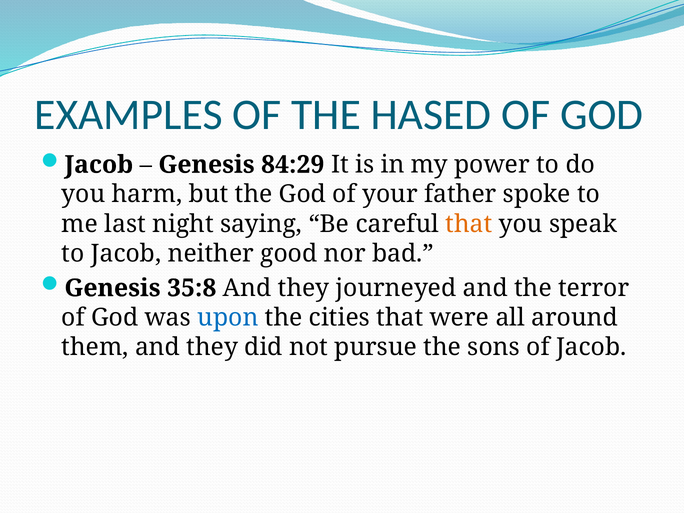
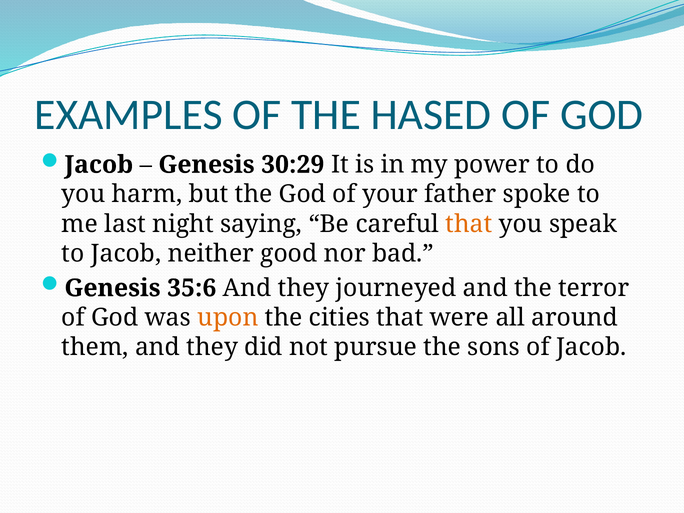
84:29: 84:29 -> 30:29
35:8: 35:8 -> 35:6
upon colour: blue -> orange
